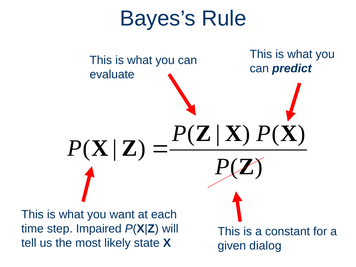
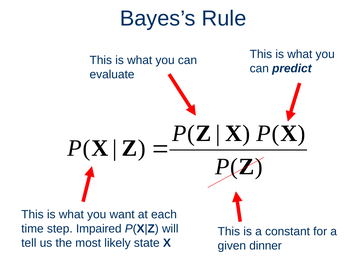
dialog: dialog -> dinner
